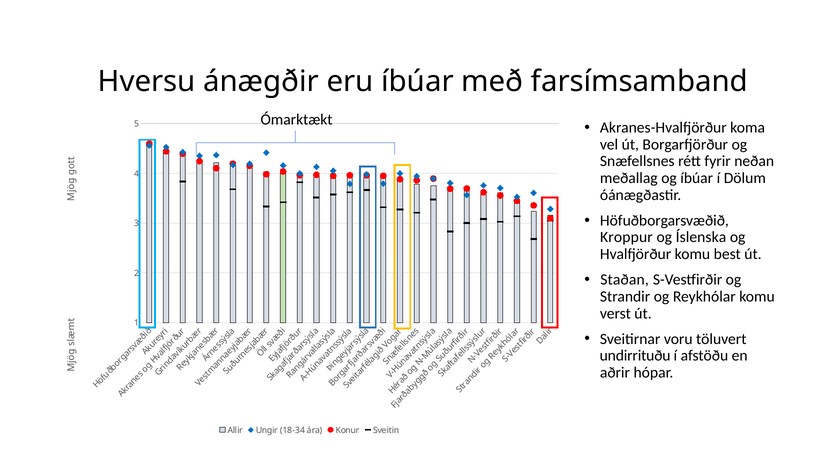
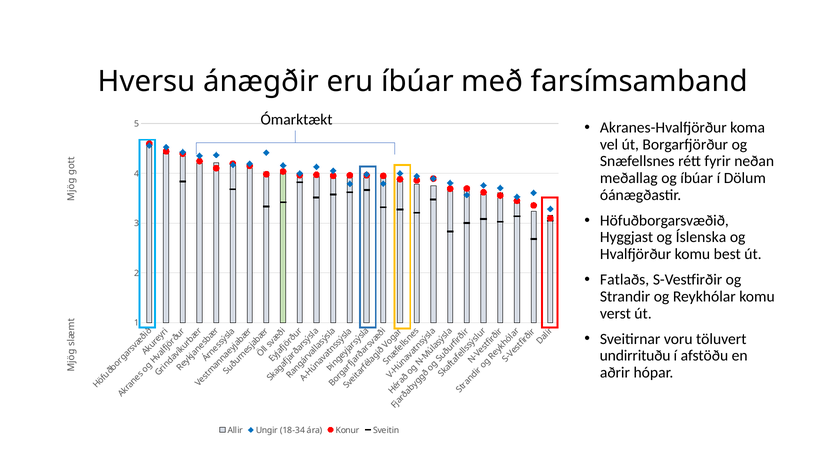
Kroppur: Kroppur -> Hyggjast
Staðan: Staðan -> Fatlaðs
